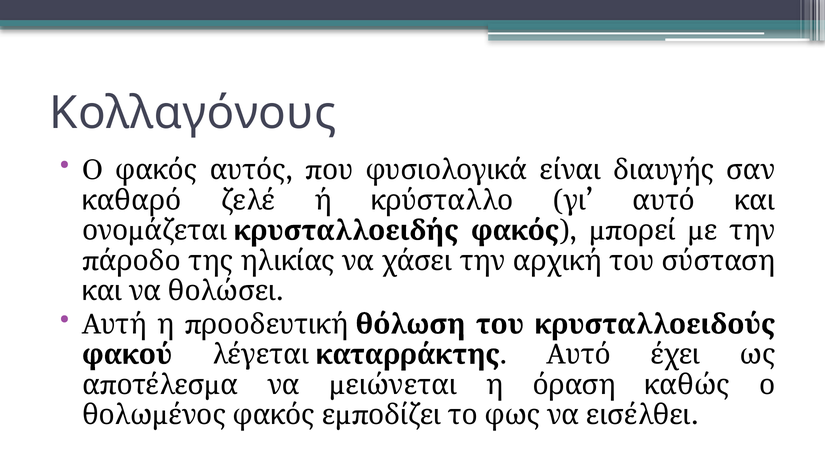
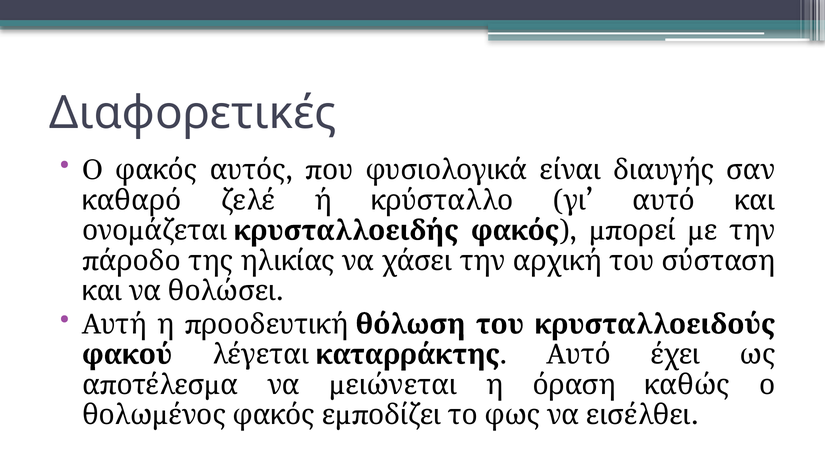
Κολλαγόνους: Κολλαγόνους -> Διαφορετικές
